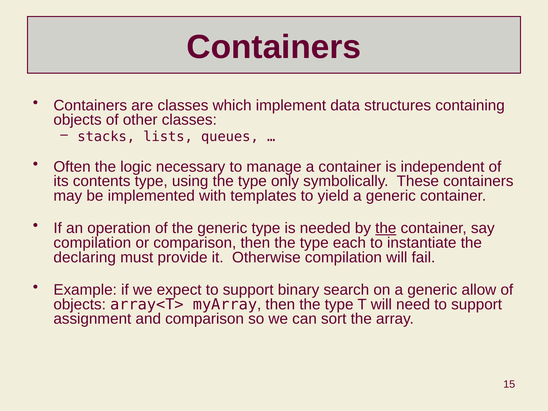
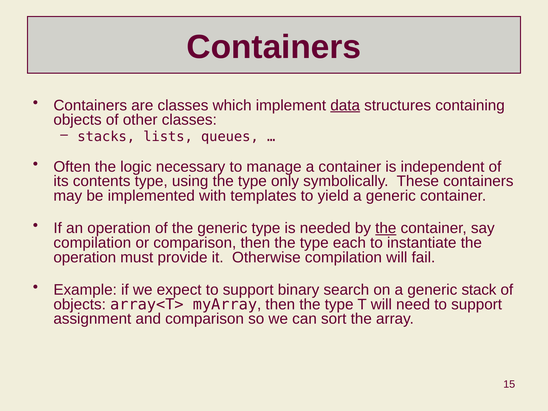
data underline: none -> present
declaring at (85, 257): declaring -> operation
allow: allow -> stack
